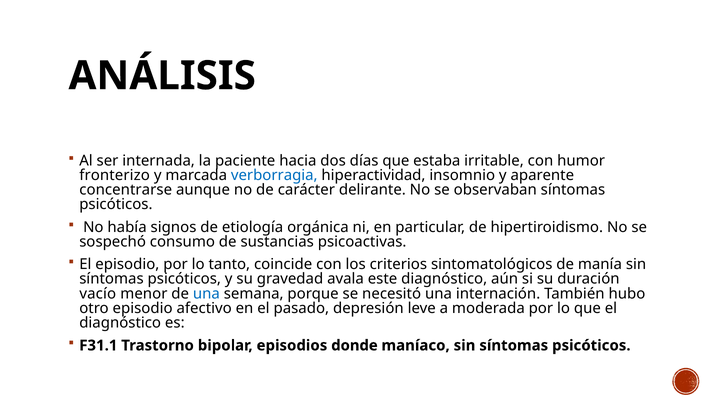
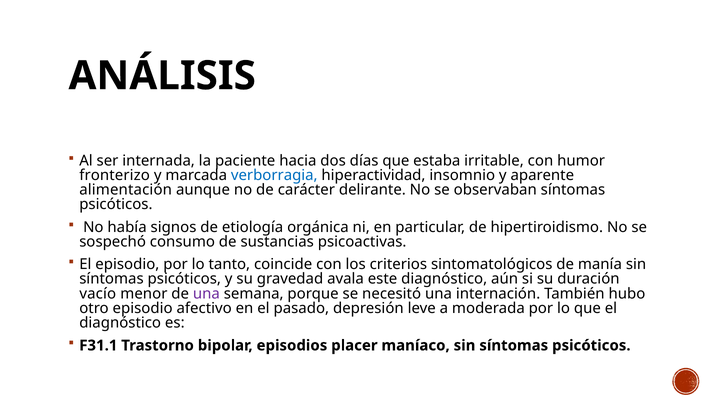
concentrarse: concentrarse -> alimentación
una at (206, 293) colour: blue -> purple
donde: donde -> placer
